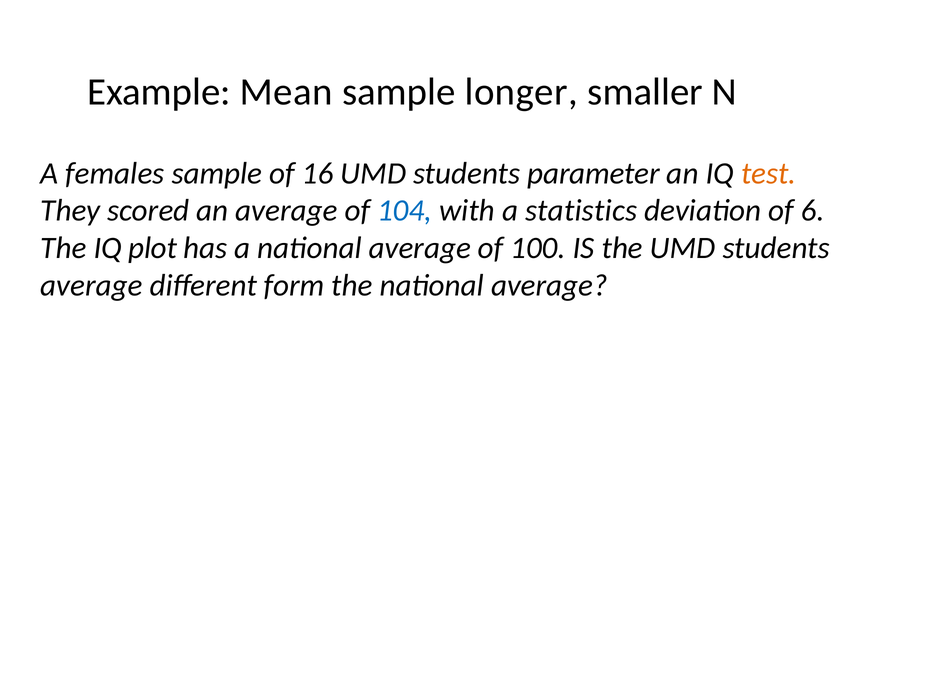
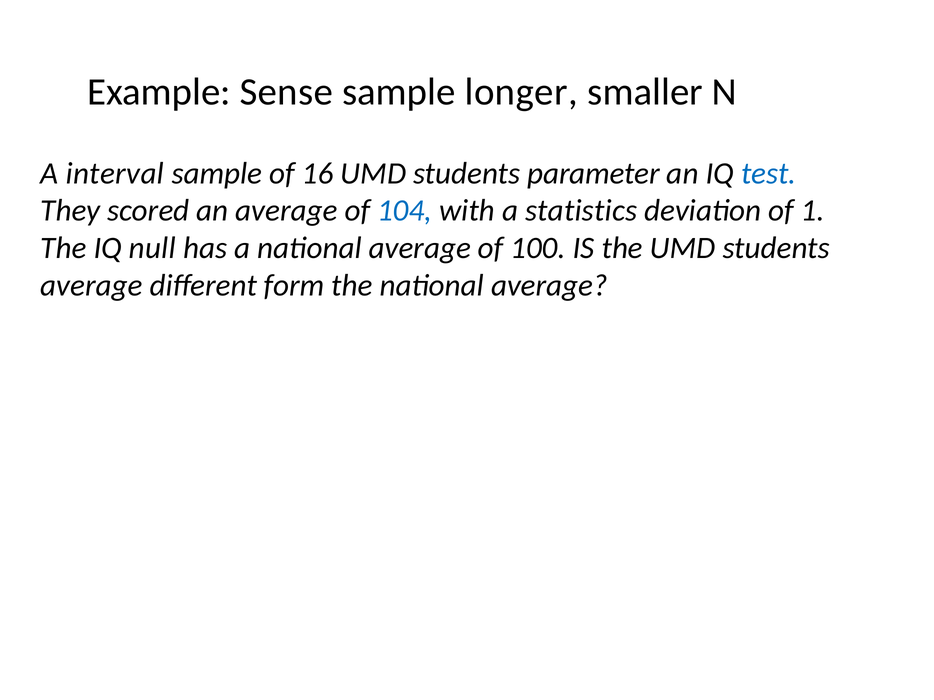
Mean: Mean -> Sense
females: females -> interval
test colour: orange -> blue
6: 6 -> 1
plot: plot -> null
